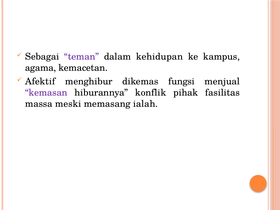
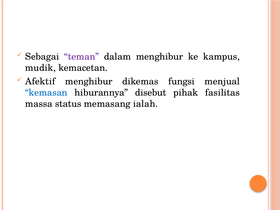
dalam kehidupan: kehidupan -> menghibur
agama: agama -> mudik
kemasan colour: purple -> blue
konflik: konflik -> disebut
meski: meski -> status
